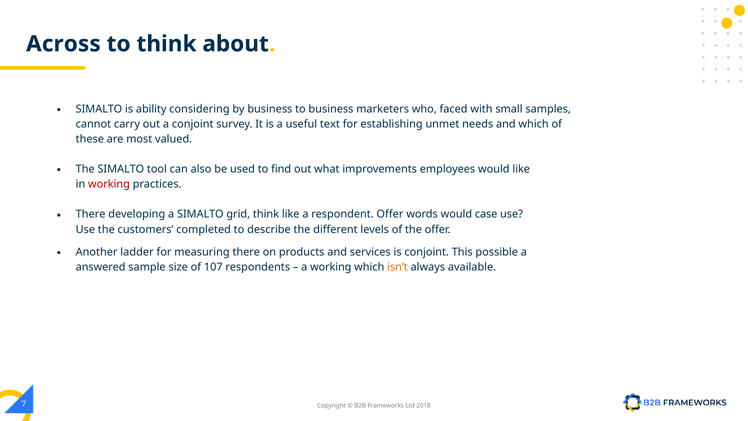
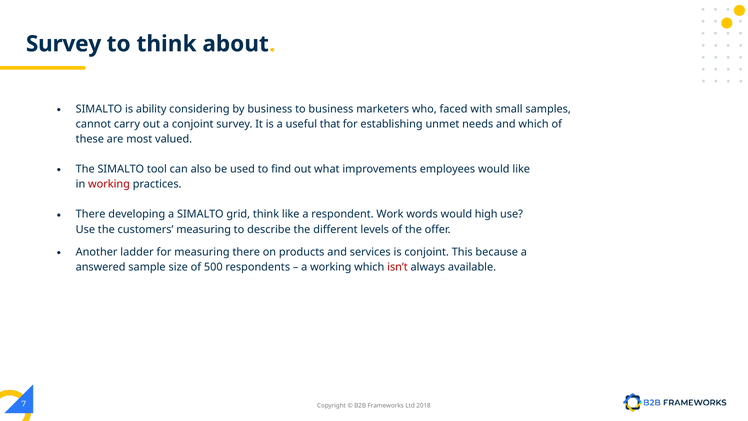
Across at (63, 44): Across -> Survey
text: text -> that
respondent Offer: Offer -> Work
case: case -> high
customers completed: completed -> measuring
possible: possible -> because
107: 107 -> 500
isn’t colour: orange -> red
